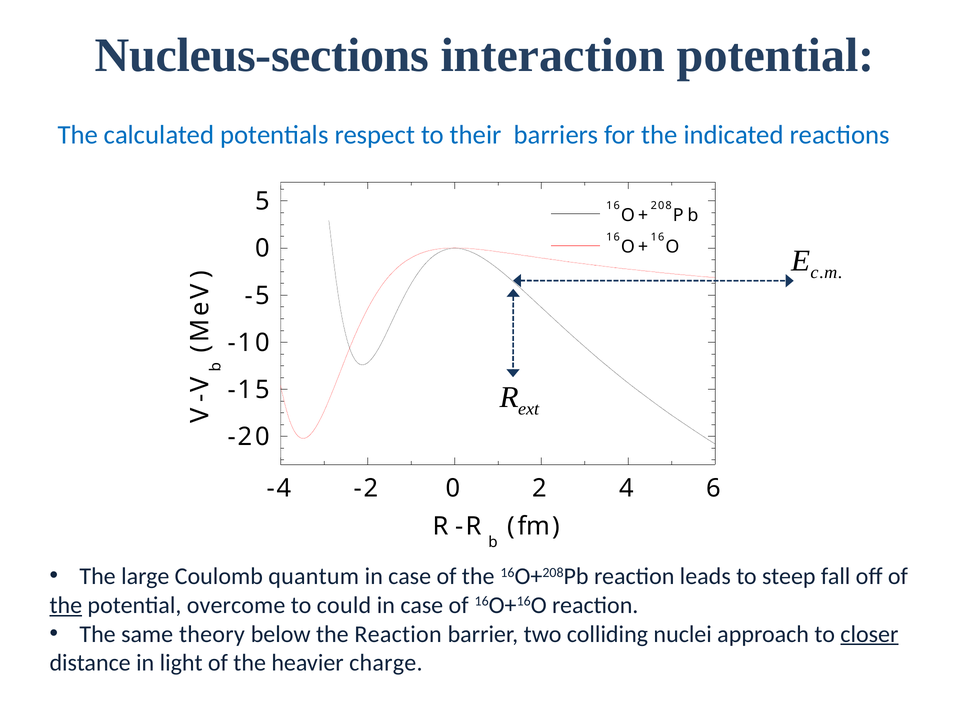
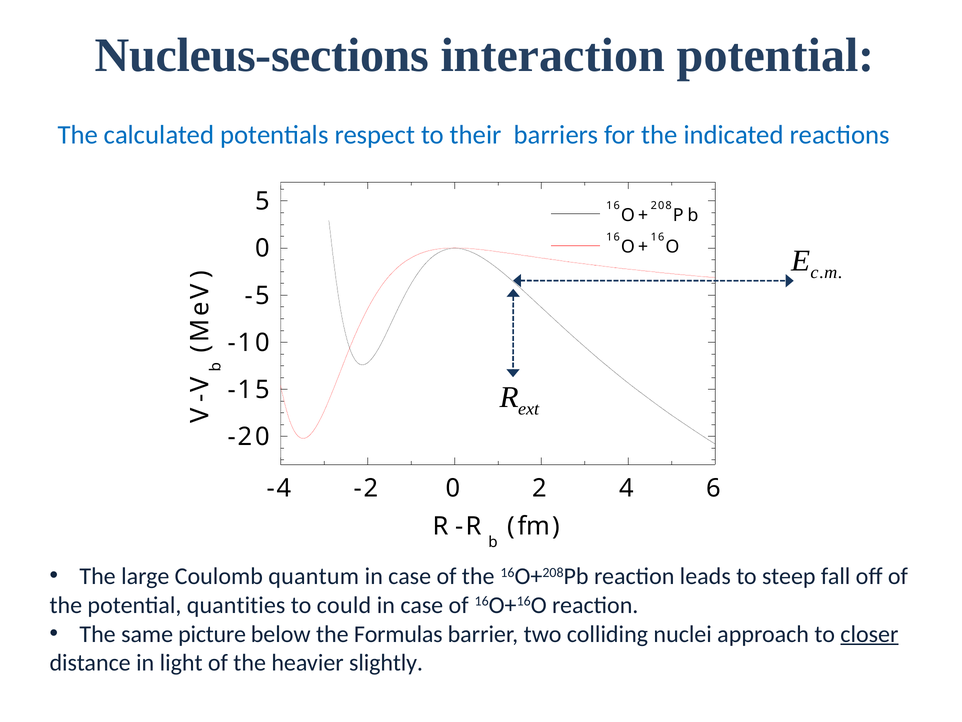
the at (66, 605) underline: present -> none
overcome: overcome -> quantities
theory: theory -> picture
the Reaction: Reaction -> Formulas
charge: charge -> slightly
